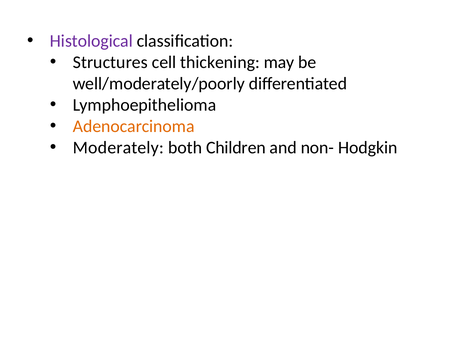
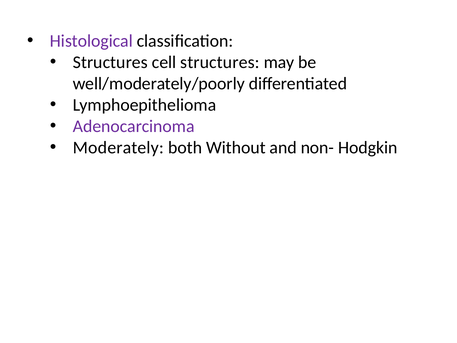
cell thickening: thickening -> structures
Adenocarcinoma colour: orange -> purple
Children: Children -> Without
